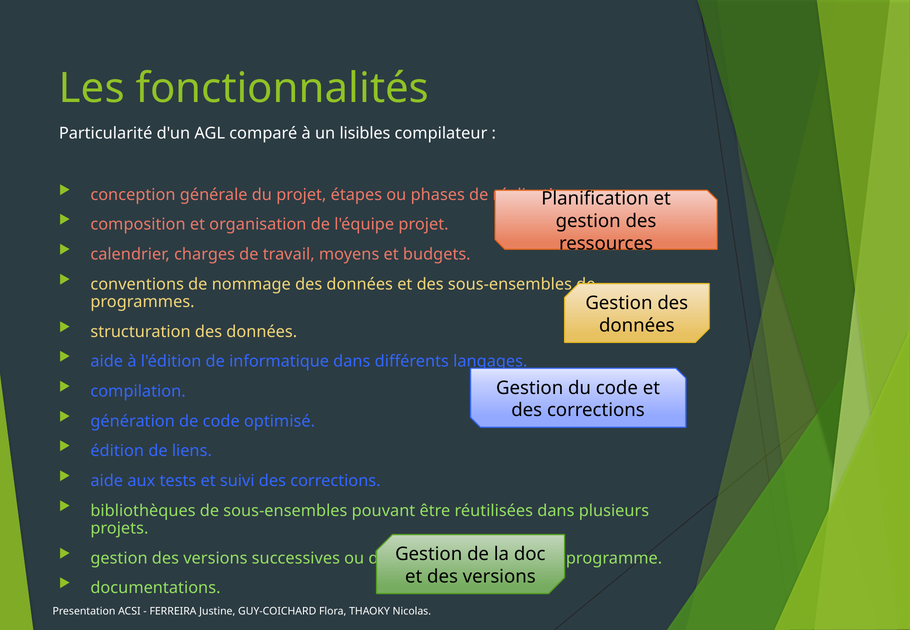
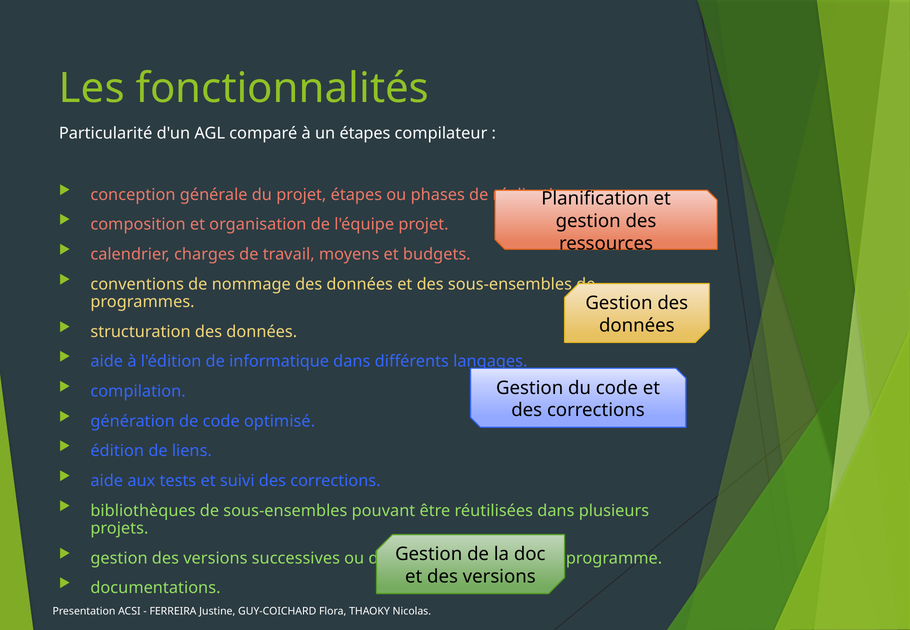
un lisibles: lisibles -> étapes
